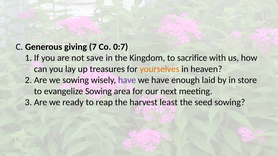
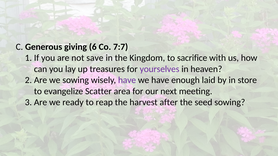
7: 7 -> 6
0:7: 0:7 -> 7:7
yourselves colour: orange -> purple
evangelize Sowing: Sowing -> Scatter
least: least -> after
